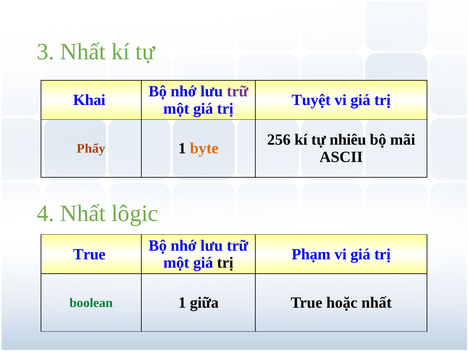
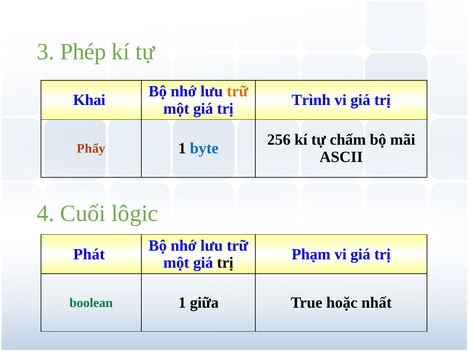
3 Nhất: Nhất -> Phép
trữ at (237, 91) colour: purple -> orange
Tuyệt: Tuyệt -> Trình
nhiêu: nhiêu -> chấm
byte colour: orange -> blue
4 Nhất: Nhất -> Cuối
True at (89, 254): True -> Phát
